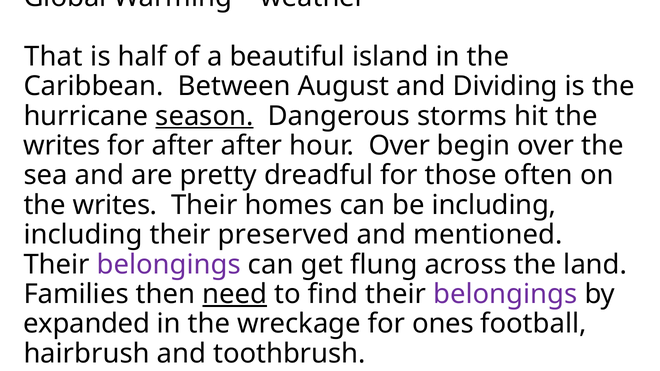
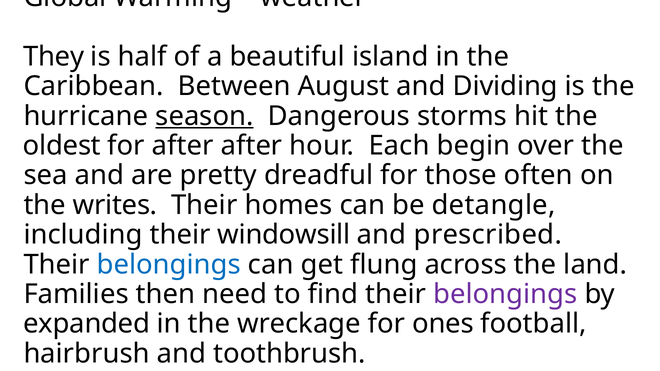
That: That -> They
writes at (62, 146): writes -> oldest
hour Over: Over -> Each
be including: including -> detangle
preserved: preserved -> windowsill
mentioned: mentioned -> prescribed
belongings at (169, 265) colour: purple -> blue
need underline: present -> none
